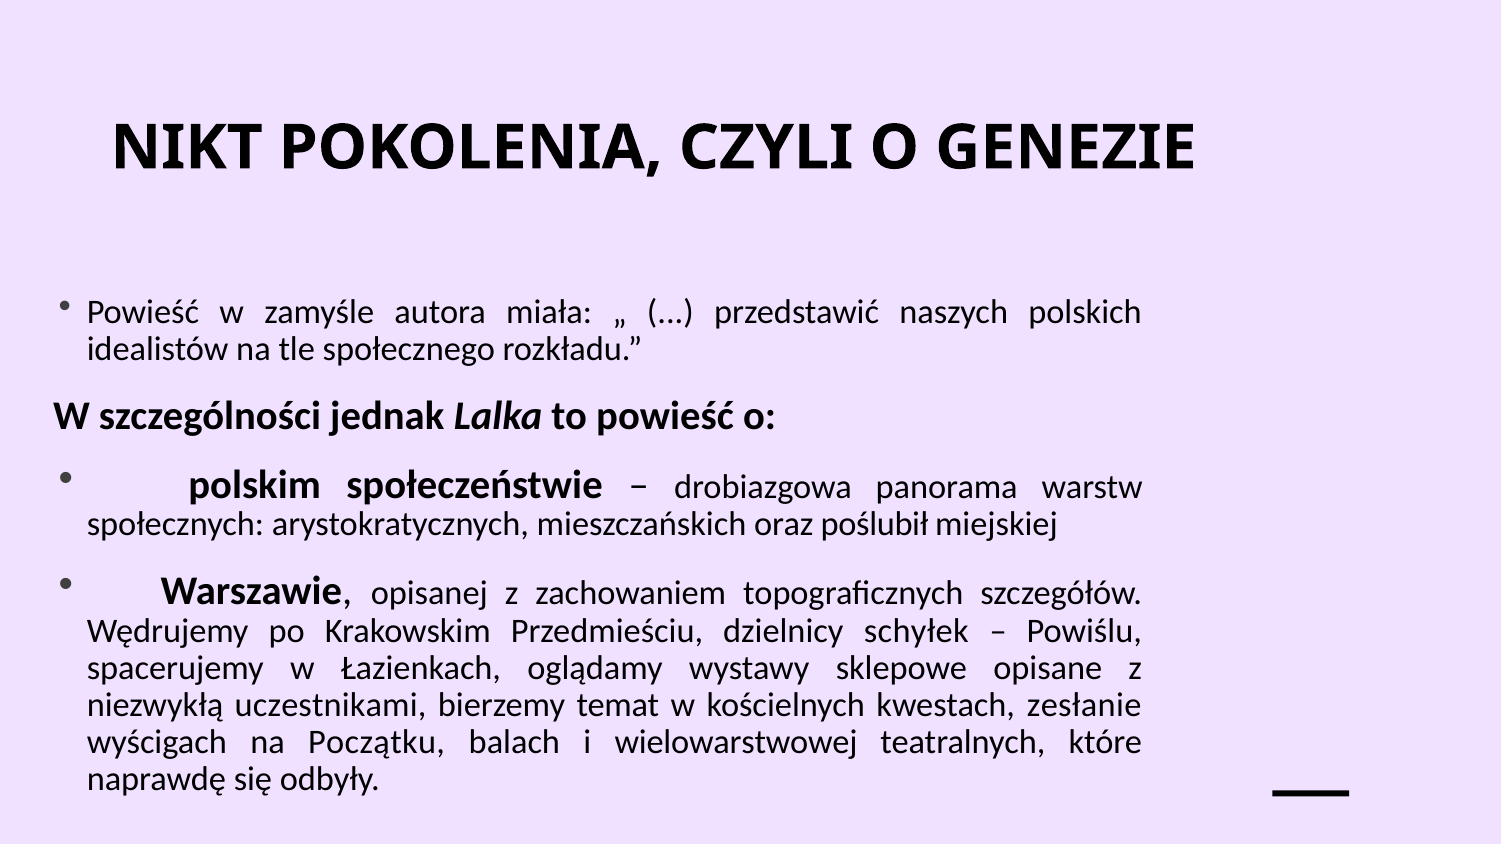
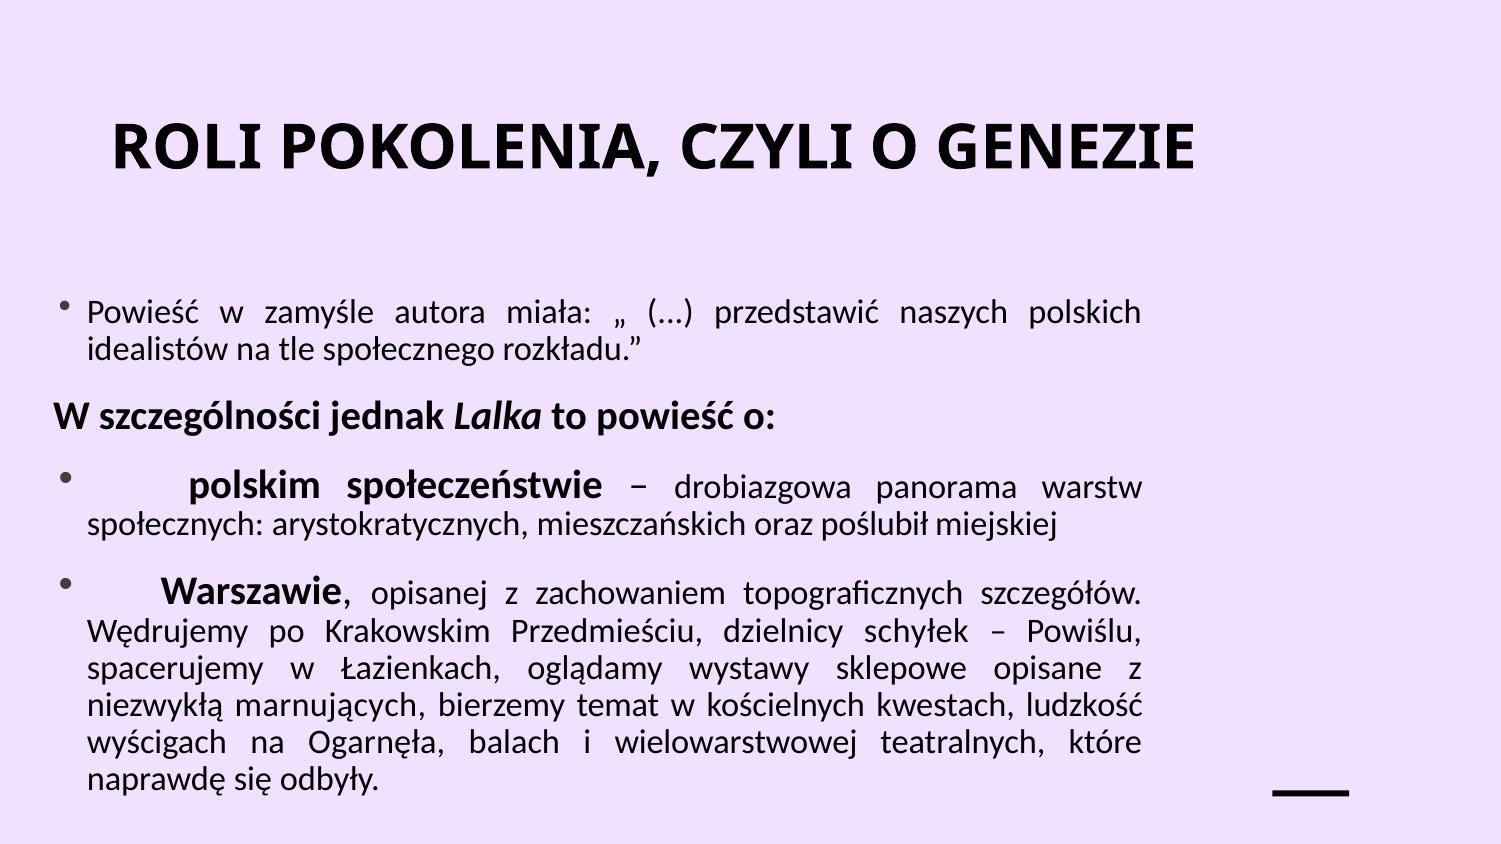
NIKT: NIKT -> ROLI
uczestnikami: uczestnikami -> marnujących
zesłanie: zesłanie -> ludzkość
Początku: Początku -> Ogarnęła
